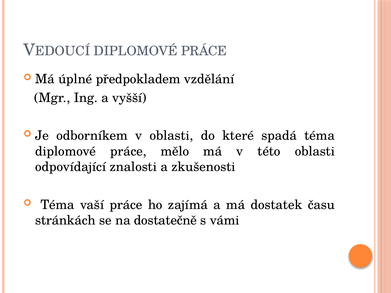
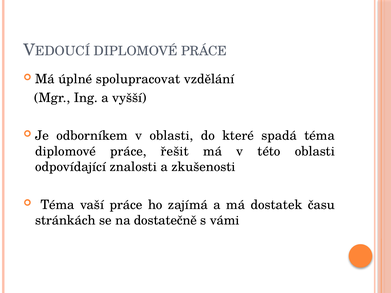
předpokladem: předpokladem -> spolupracovat
mělo: mělo -> řešit
